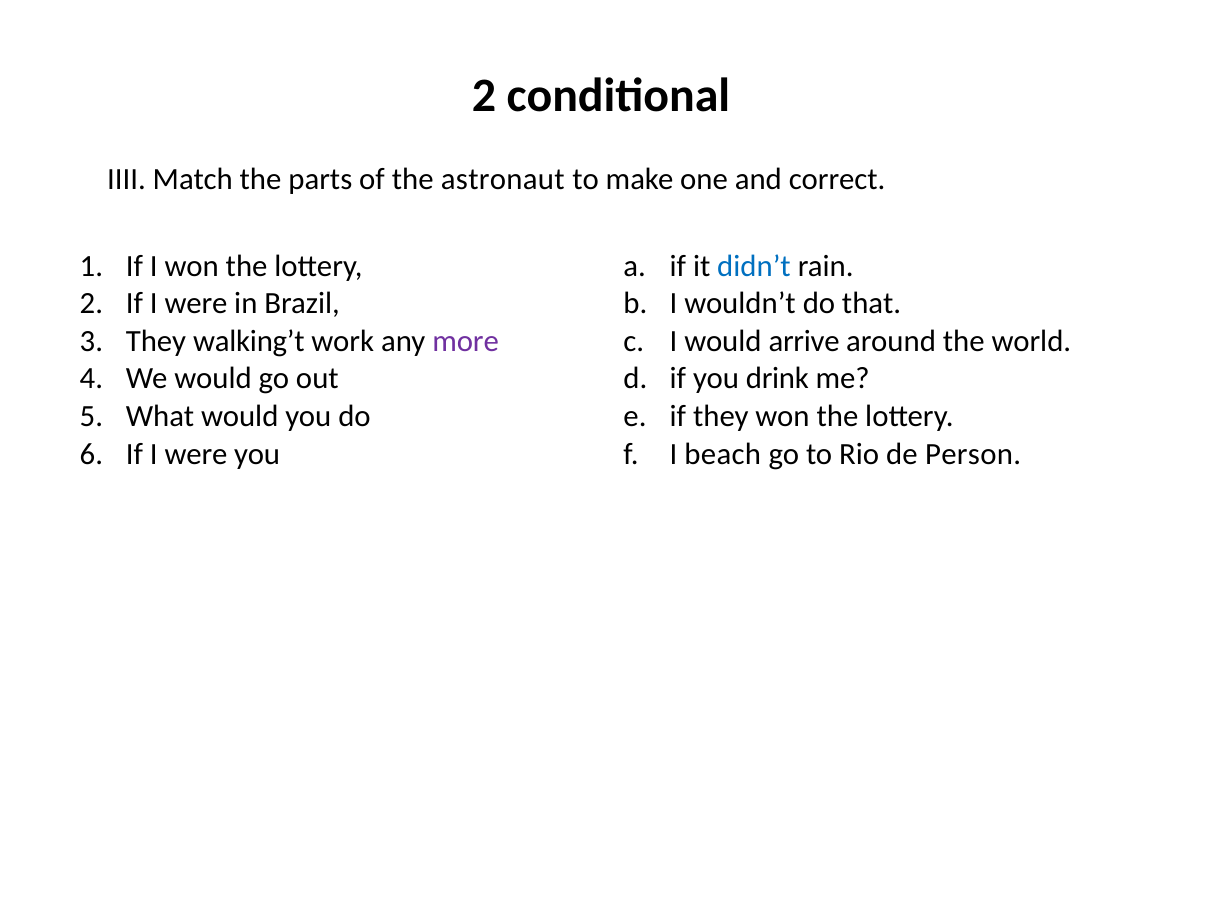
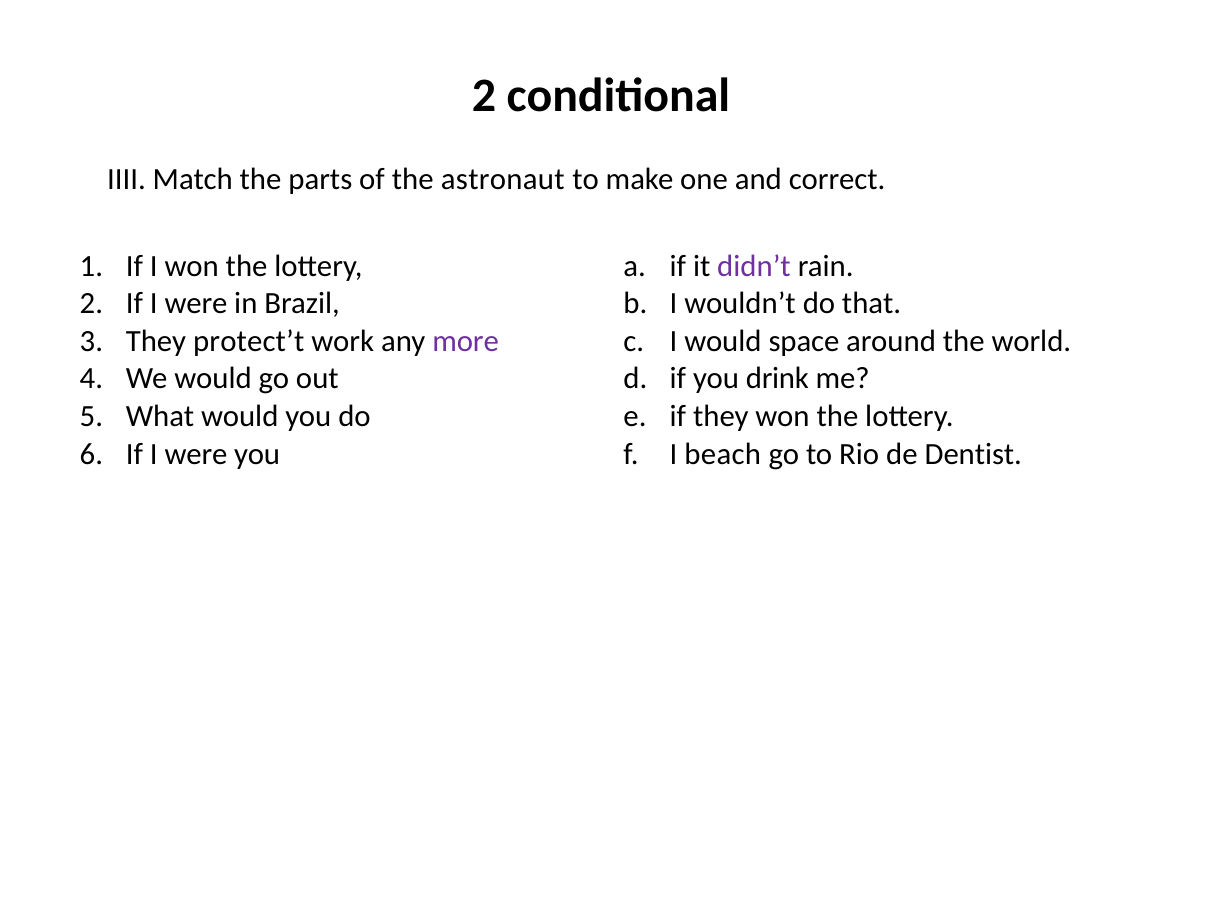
didn’t colour: blue -> purple
walking’t: walking’t -> protect’t
arrive: arrive -> space
Person: Person -> Dentist
